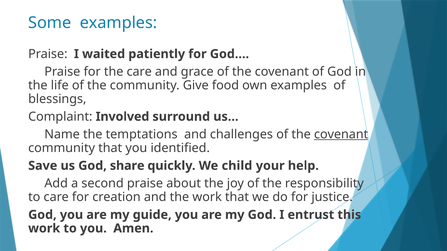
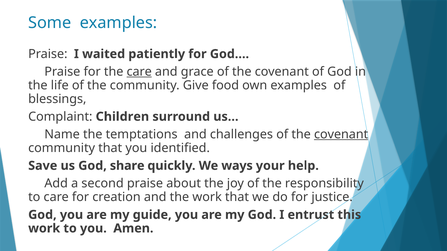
care at (139, 72) underline: none -> present
Involved: Involved -> Children
child: child -> ways
